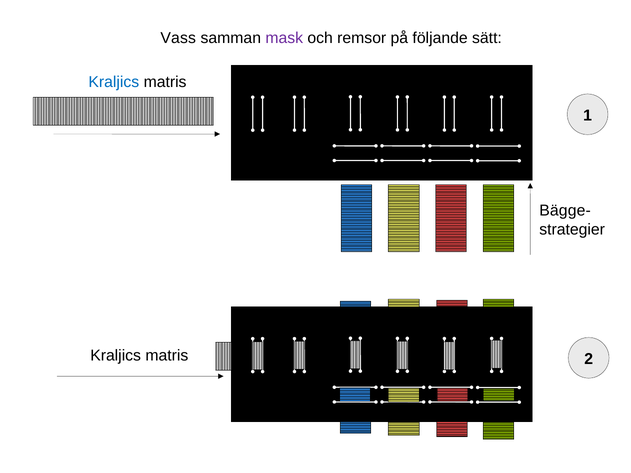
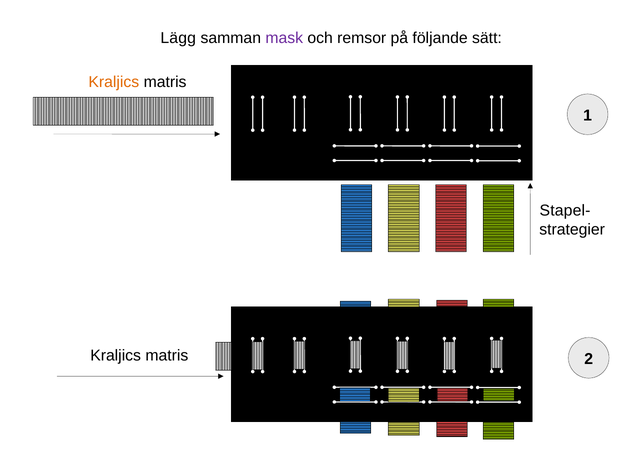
Vass: Vass -> Lägg
Kraljics at (114, 82) colour: blue -> orange
Bägge-: Bägge- -> Stapel-
